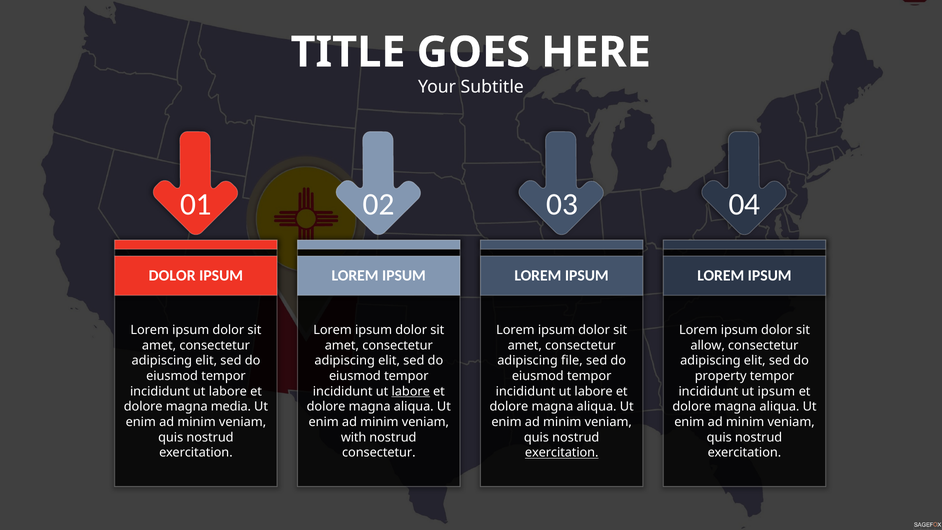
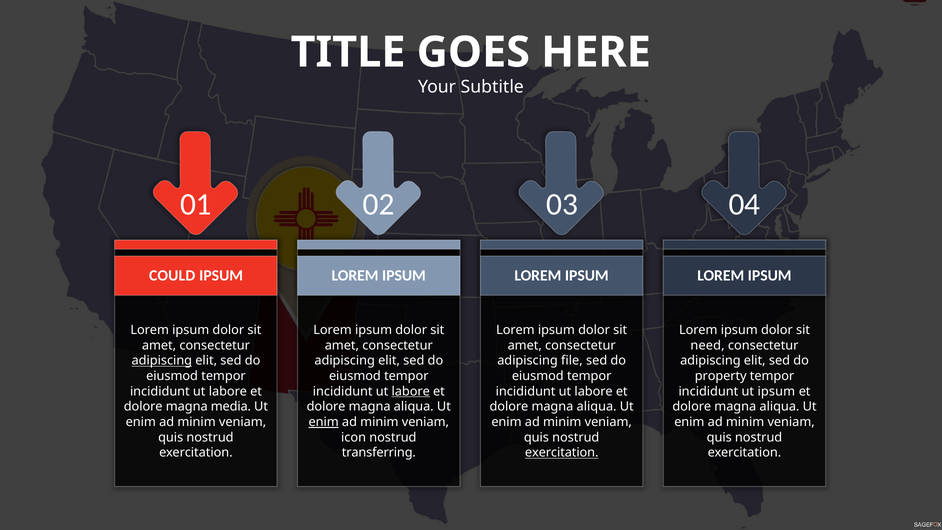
DOLOR at (172, 275): DOLOR -> COULD
allow: allow -> need
adipiscing at (162, 361) underline: none -> present
enim at (324, 422) underline: none -> present
with: with -> icon
consectetur at (379, 453): consectetur -> transferring
